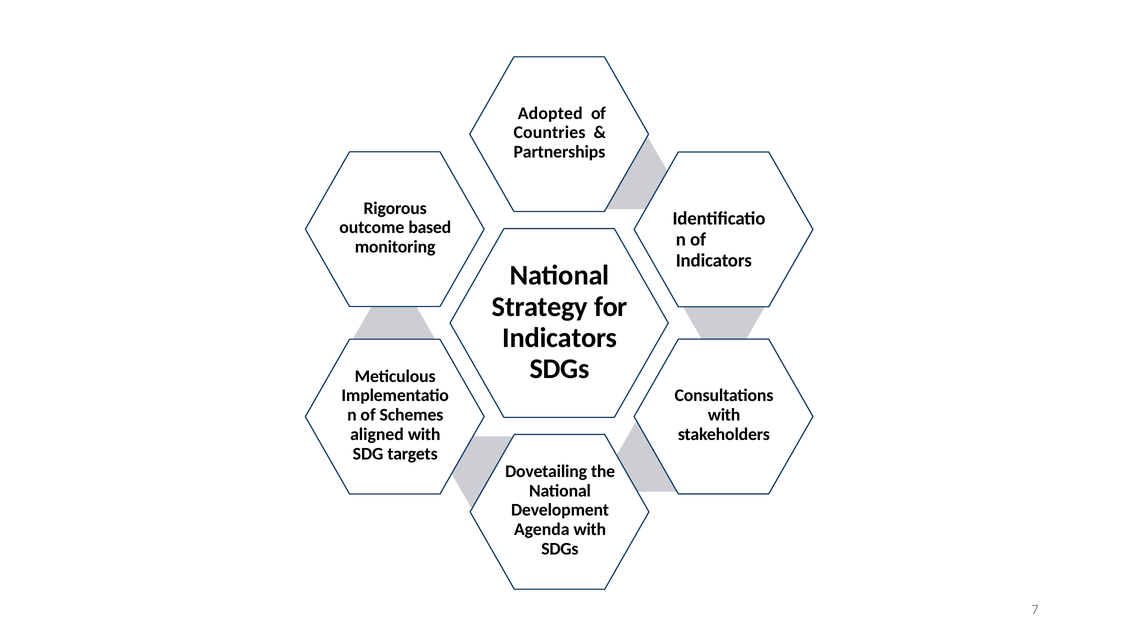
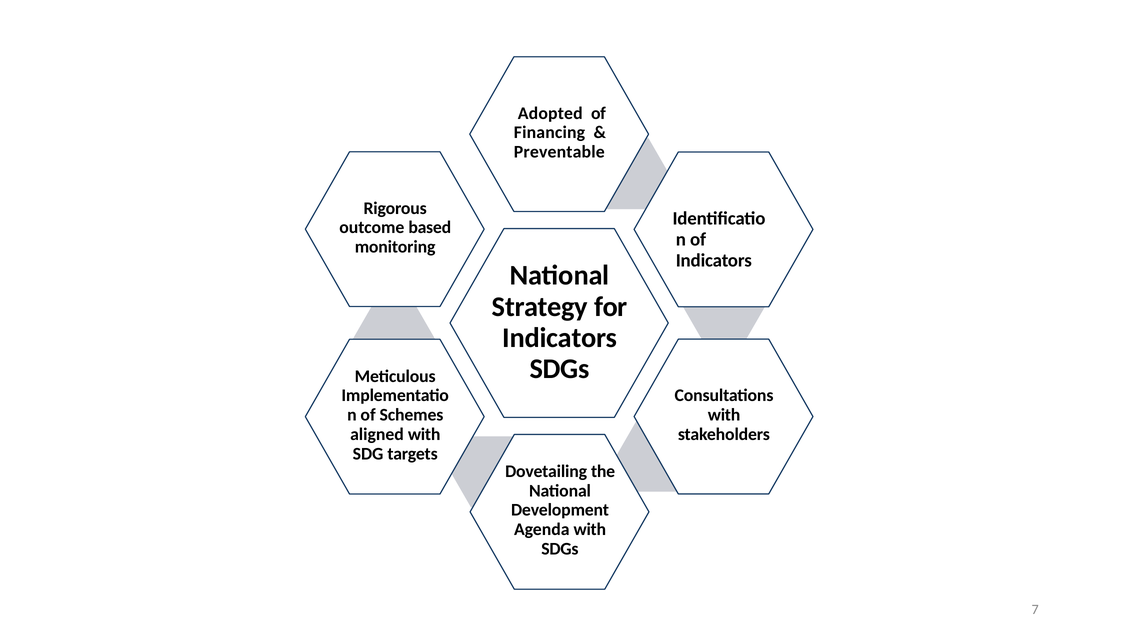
Countries: Countries -> Financing
Partnerships: Partnerships -> Preventable
